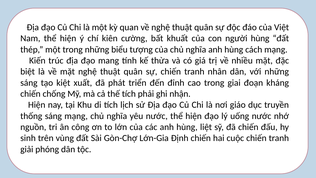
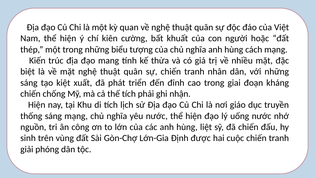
người hùng: hùng -> hoặc
Định chiến: chiến -> được
